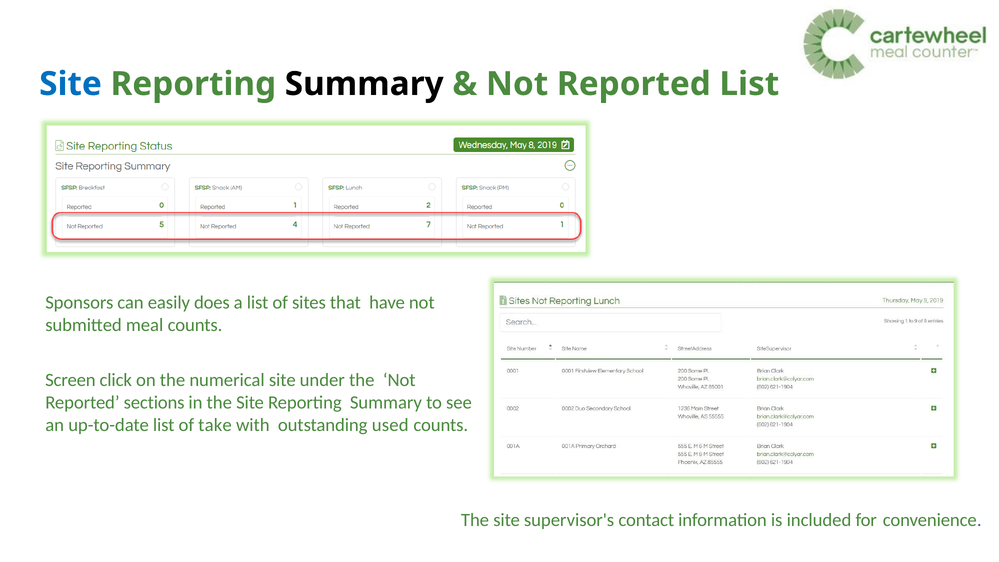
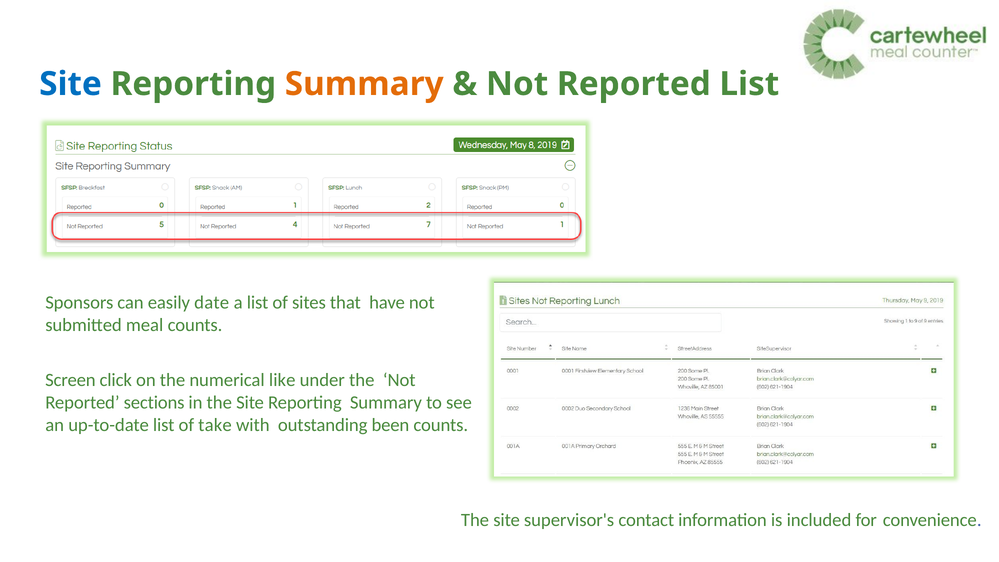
Summary at (364, 84) colour: black -> orange
does: does -> date
numerical site: site -> like
used: used -> been
